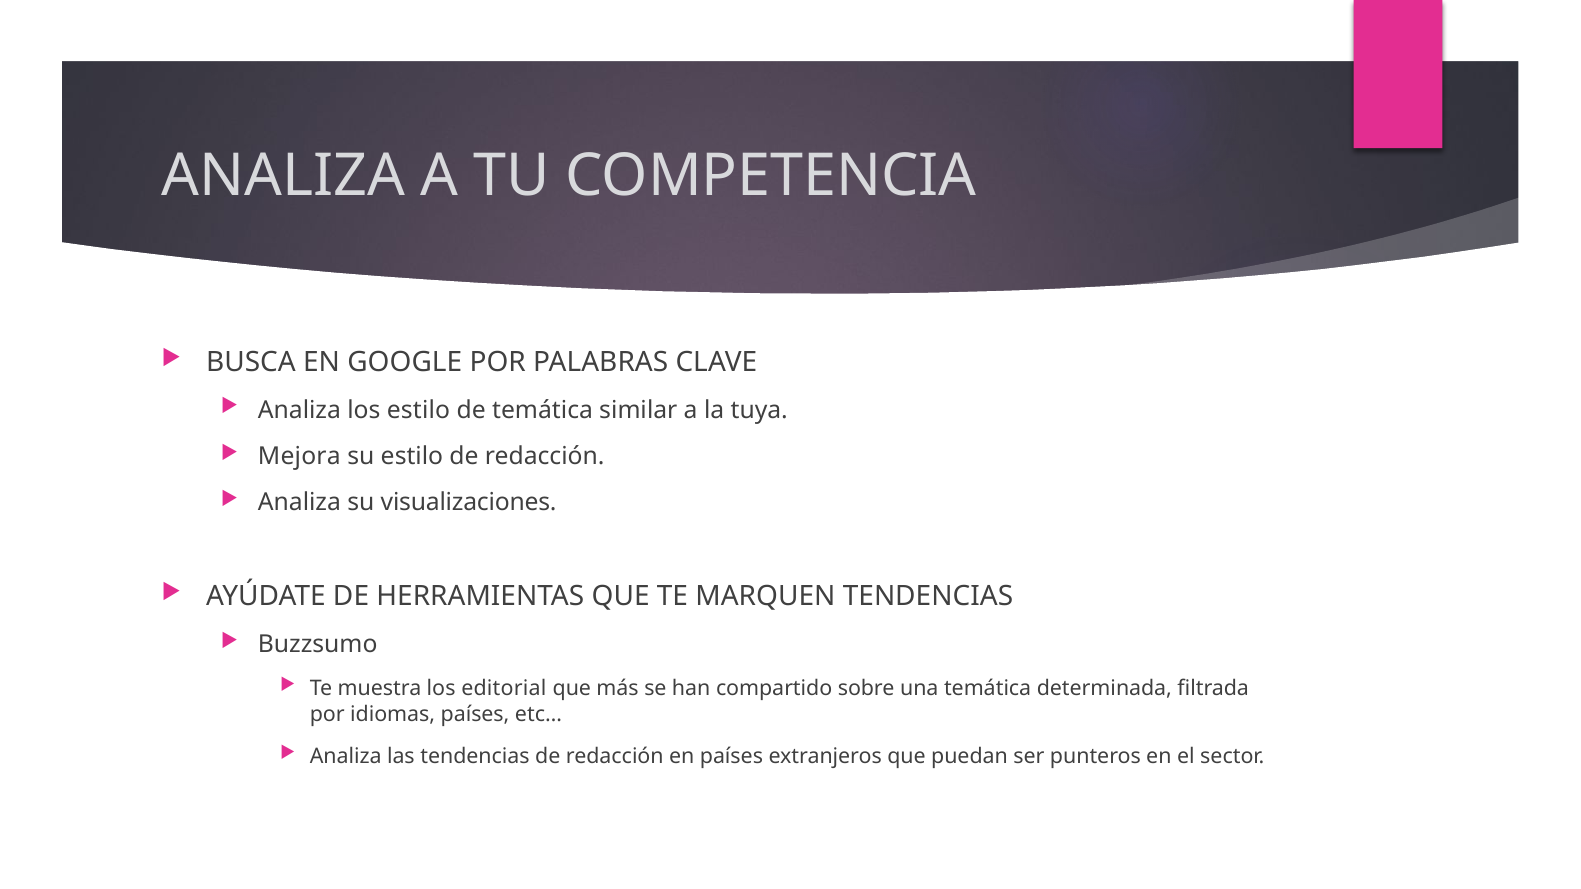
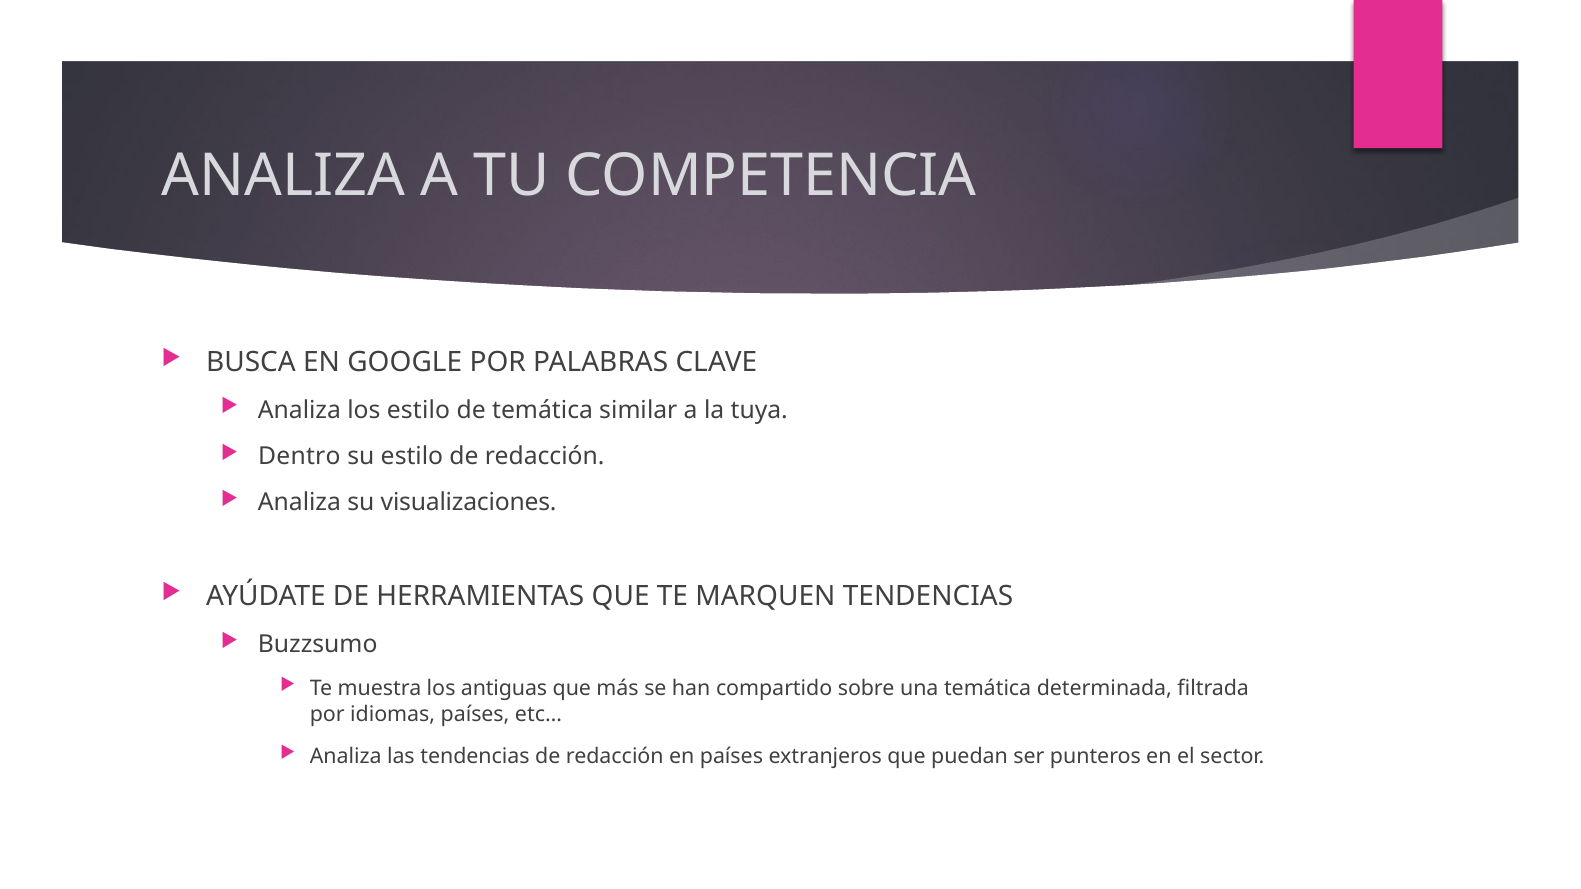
Mejora: Mejora -> Dentro
editorial: editorial -> antiguas
